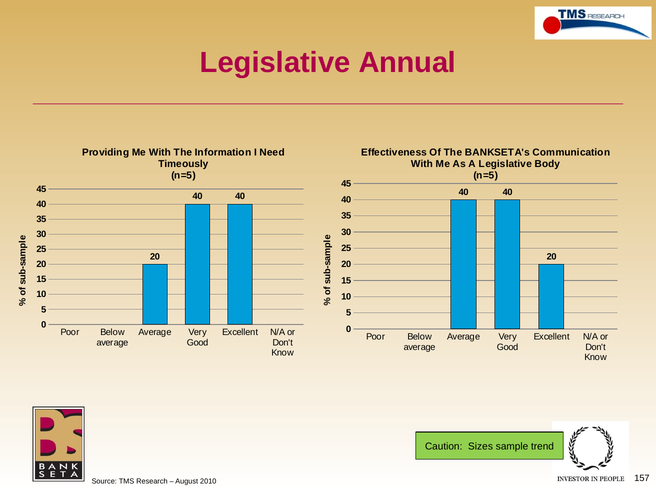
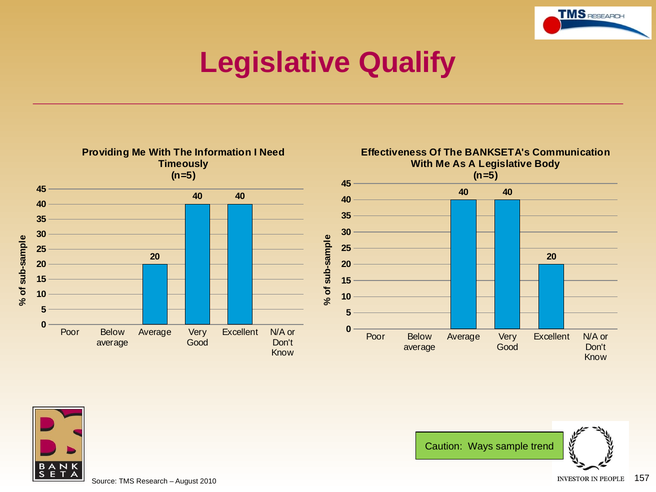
Annual: Annual -> Qualify
Sizes: Sizes -> Ways
